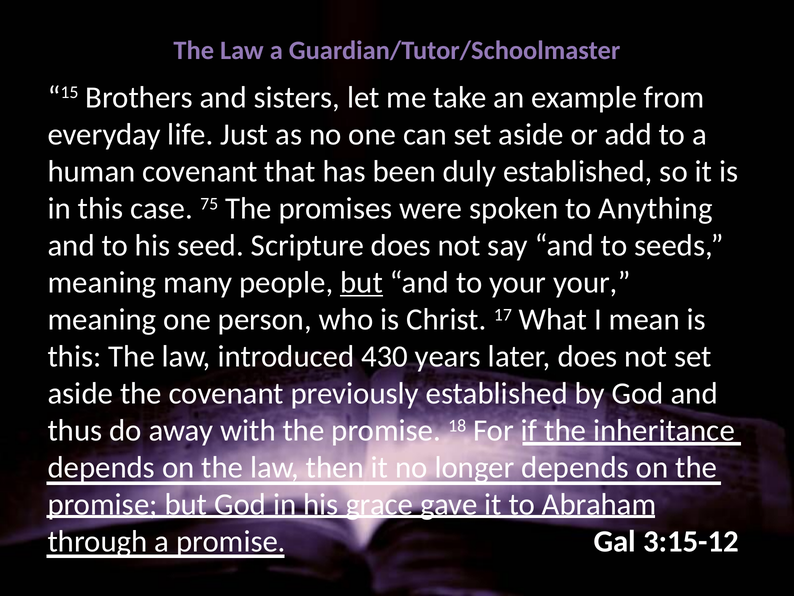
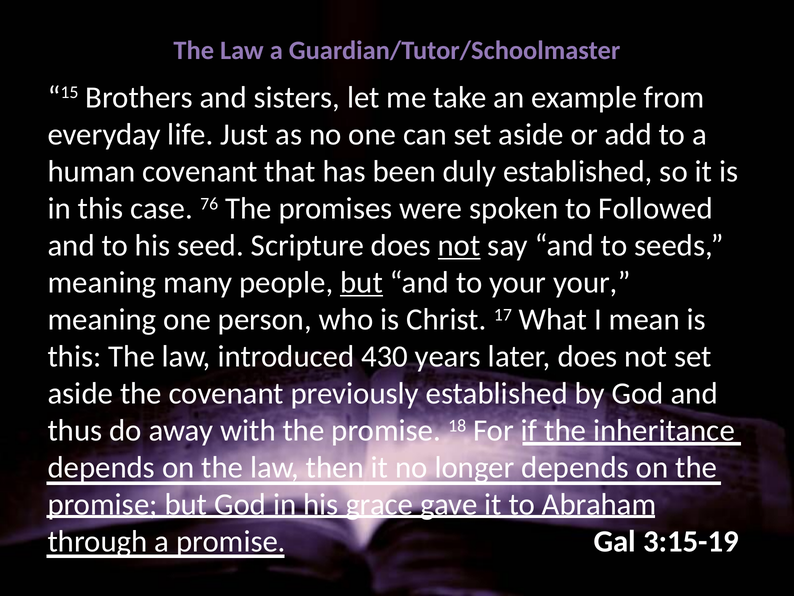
75: 75 -> 76
Anything: Anything -> Followed
not at (459, 245) underline: none -> present
3:15-12: 3:15-12 -> 3:15-19
